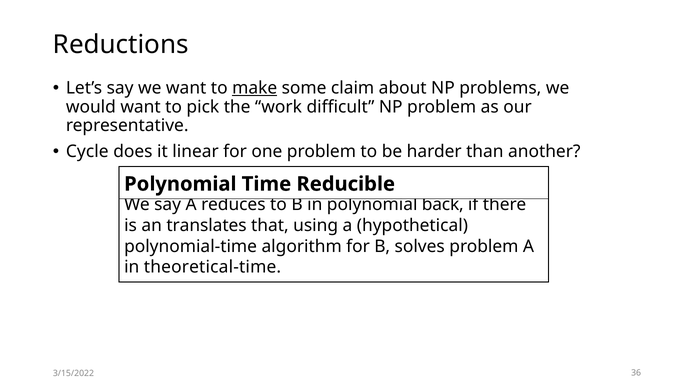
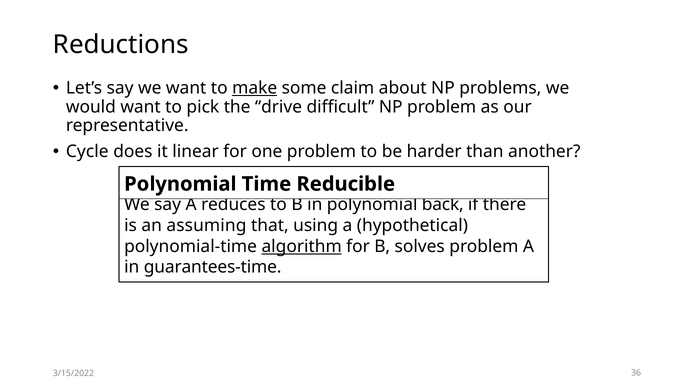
work: work -> drive
translates: translates -> assuming
algorithm underline: none -> present
theoretical-time: theoretical-time -> guarantees-time
